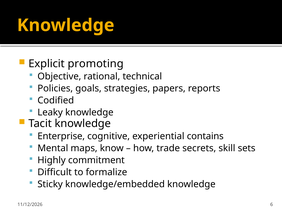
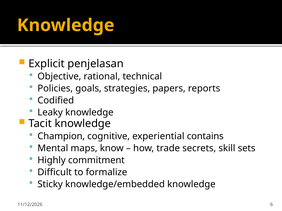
promoting: promoting -> penjelasan
Enterprise: Enterprise -> Champion
